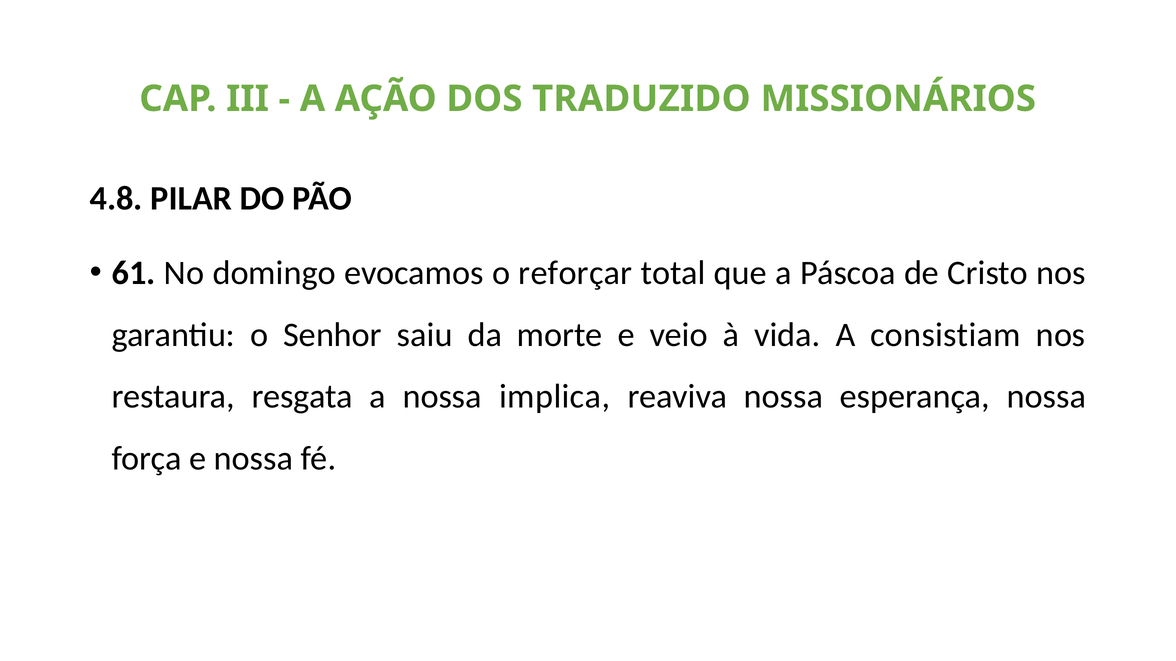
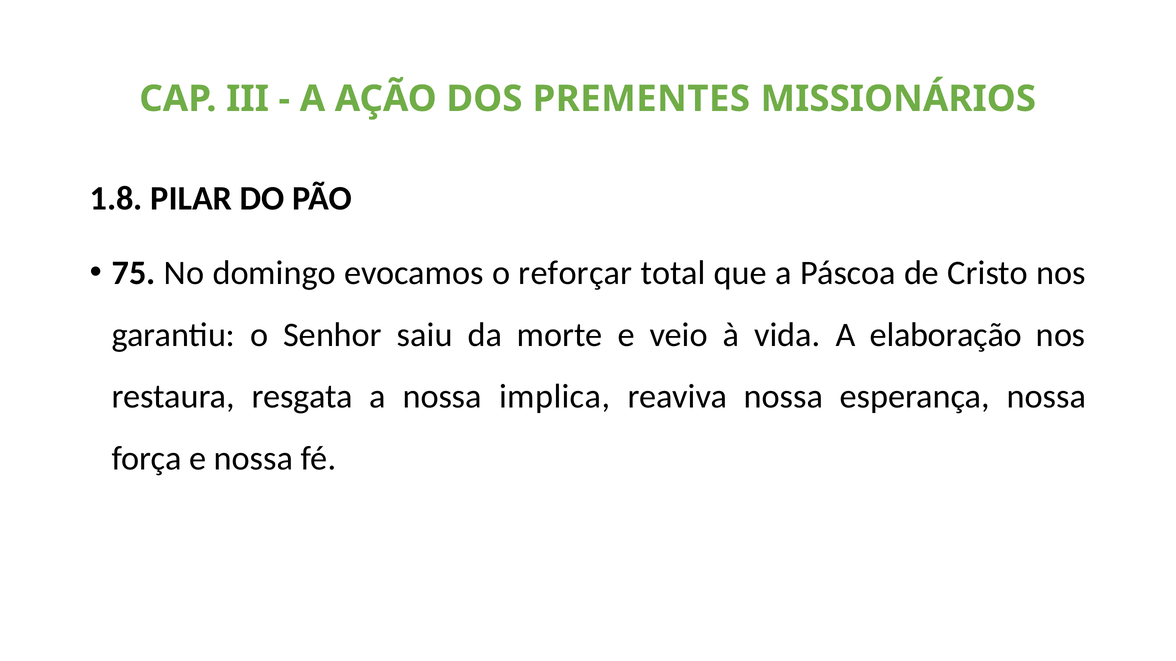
TRADUZIDO: TRADUZIDO -> PREMENTES
4.8: 4.8 -> 1.8
61: 61 -> 75
consistiam: consistiam -> elaboração
